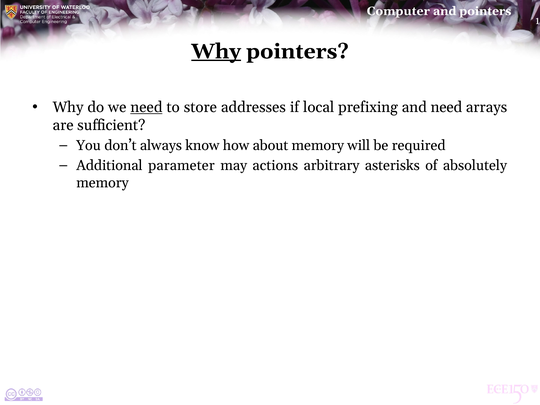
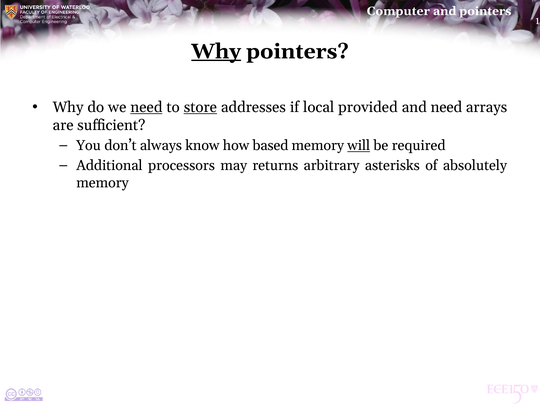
store underline: none -> present
prefixing: prefixing -> provided
about: about -> based
will underline: none -> present
parameter: parameter -> processors
actions: actions -> returns
